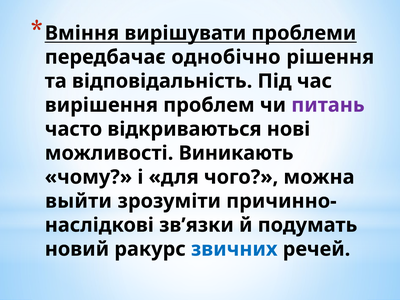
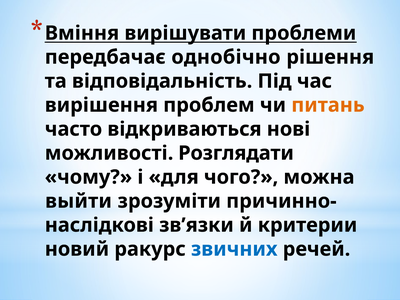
питань colour: purple -> orange
Виникають: Виникають -> Розглядати
подумать: подумать -> критерии
